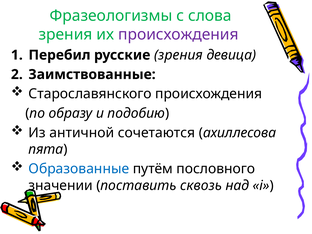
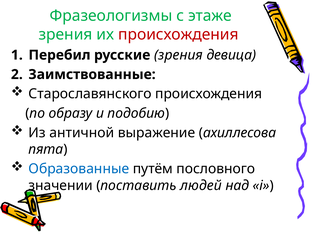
слова: слова -> этаже
происхождения at (178, 34) colour: purple -> red
сочетаются: сочетаются -> выражение
сквозь: сквозь -> людей
